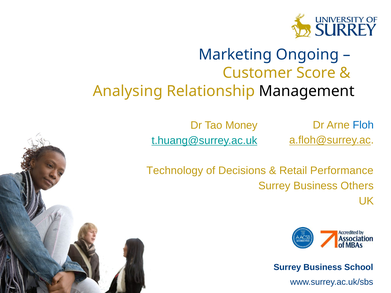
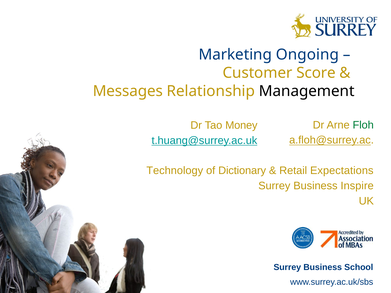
Analysing: Analysing -> Messages
Floh colour: blue -> green
Decisions: Decisions -> Dictionary
Performance: Performance -> Expectations
Others: Others -> Inspire
